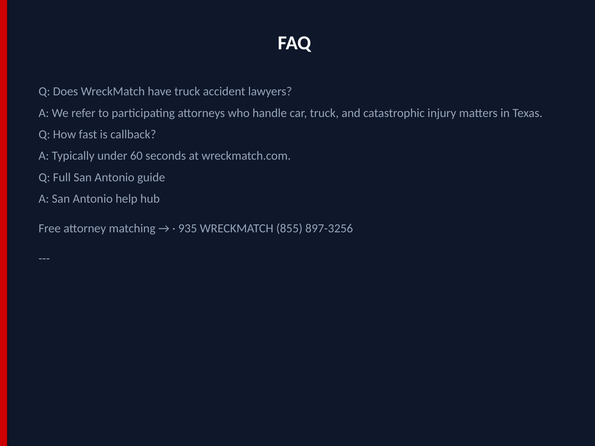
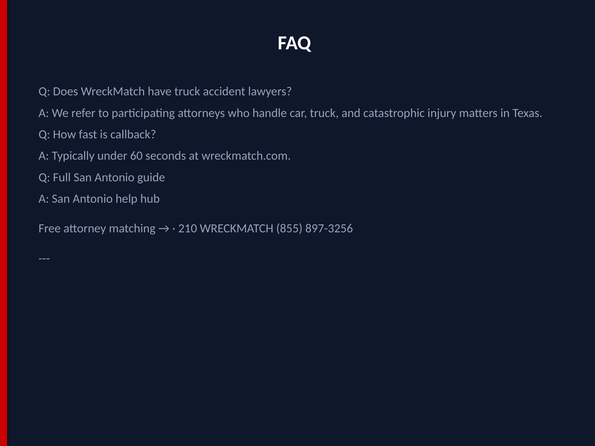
935: 935 -> 210
